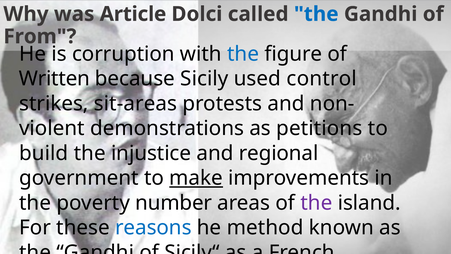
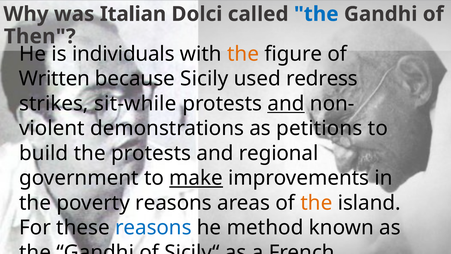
Article: Article -> Italian
From: From -> Then
corruption: corruption -> individuals
the at (243, 54) colour: blue -> orange
control: control -> redress
sit-areas: sit-areas -> sit-while
and at (286, 103) underline: none -> present
the injustice: injustice -> protests
poverty number: number -> reasons
the at (316, 203) colour: purple -> orange
